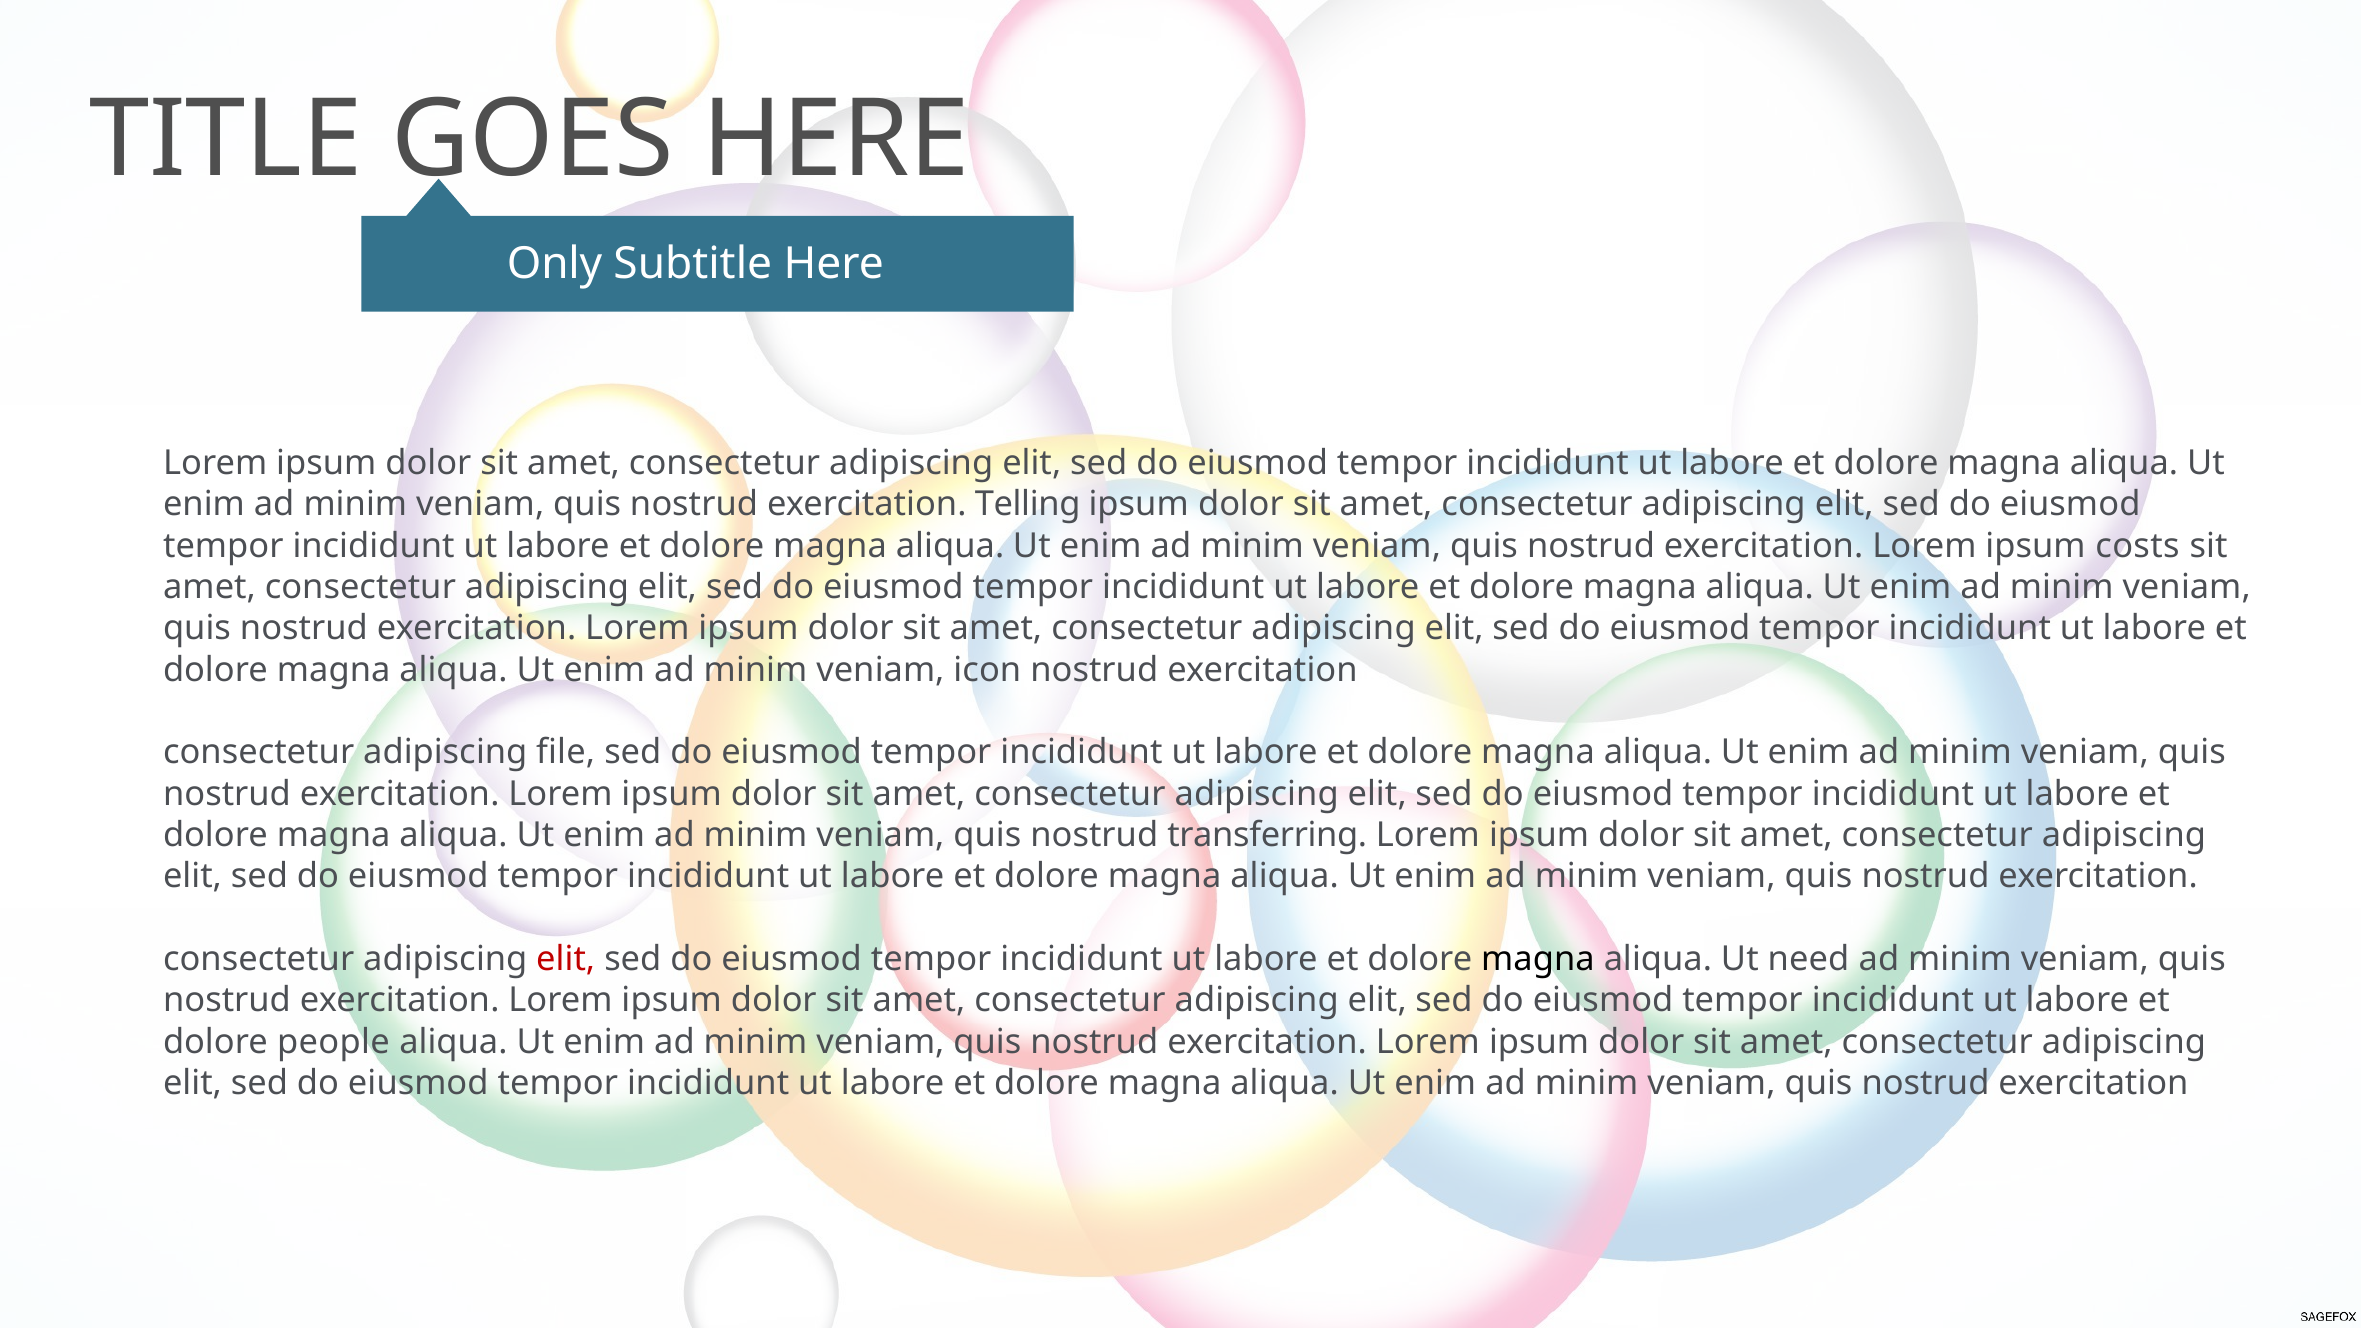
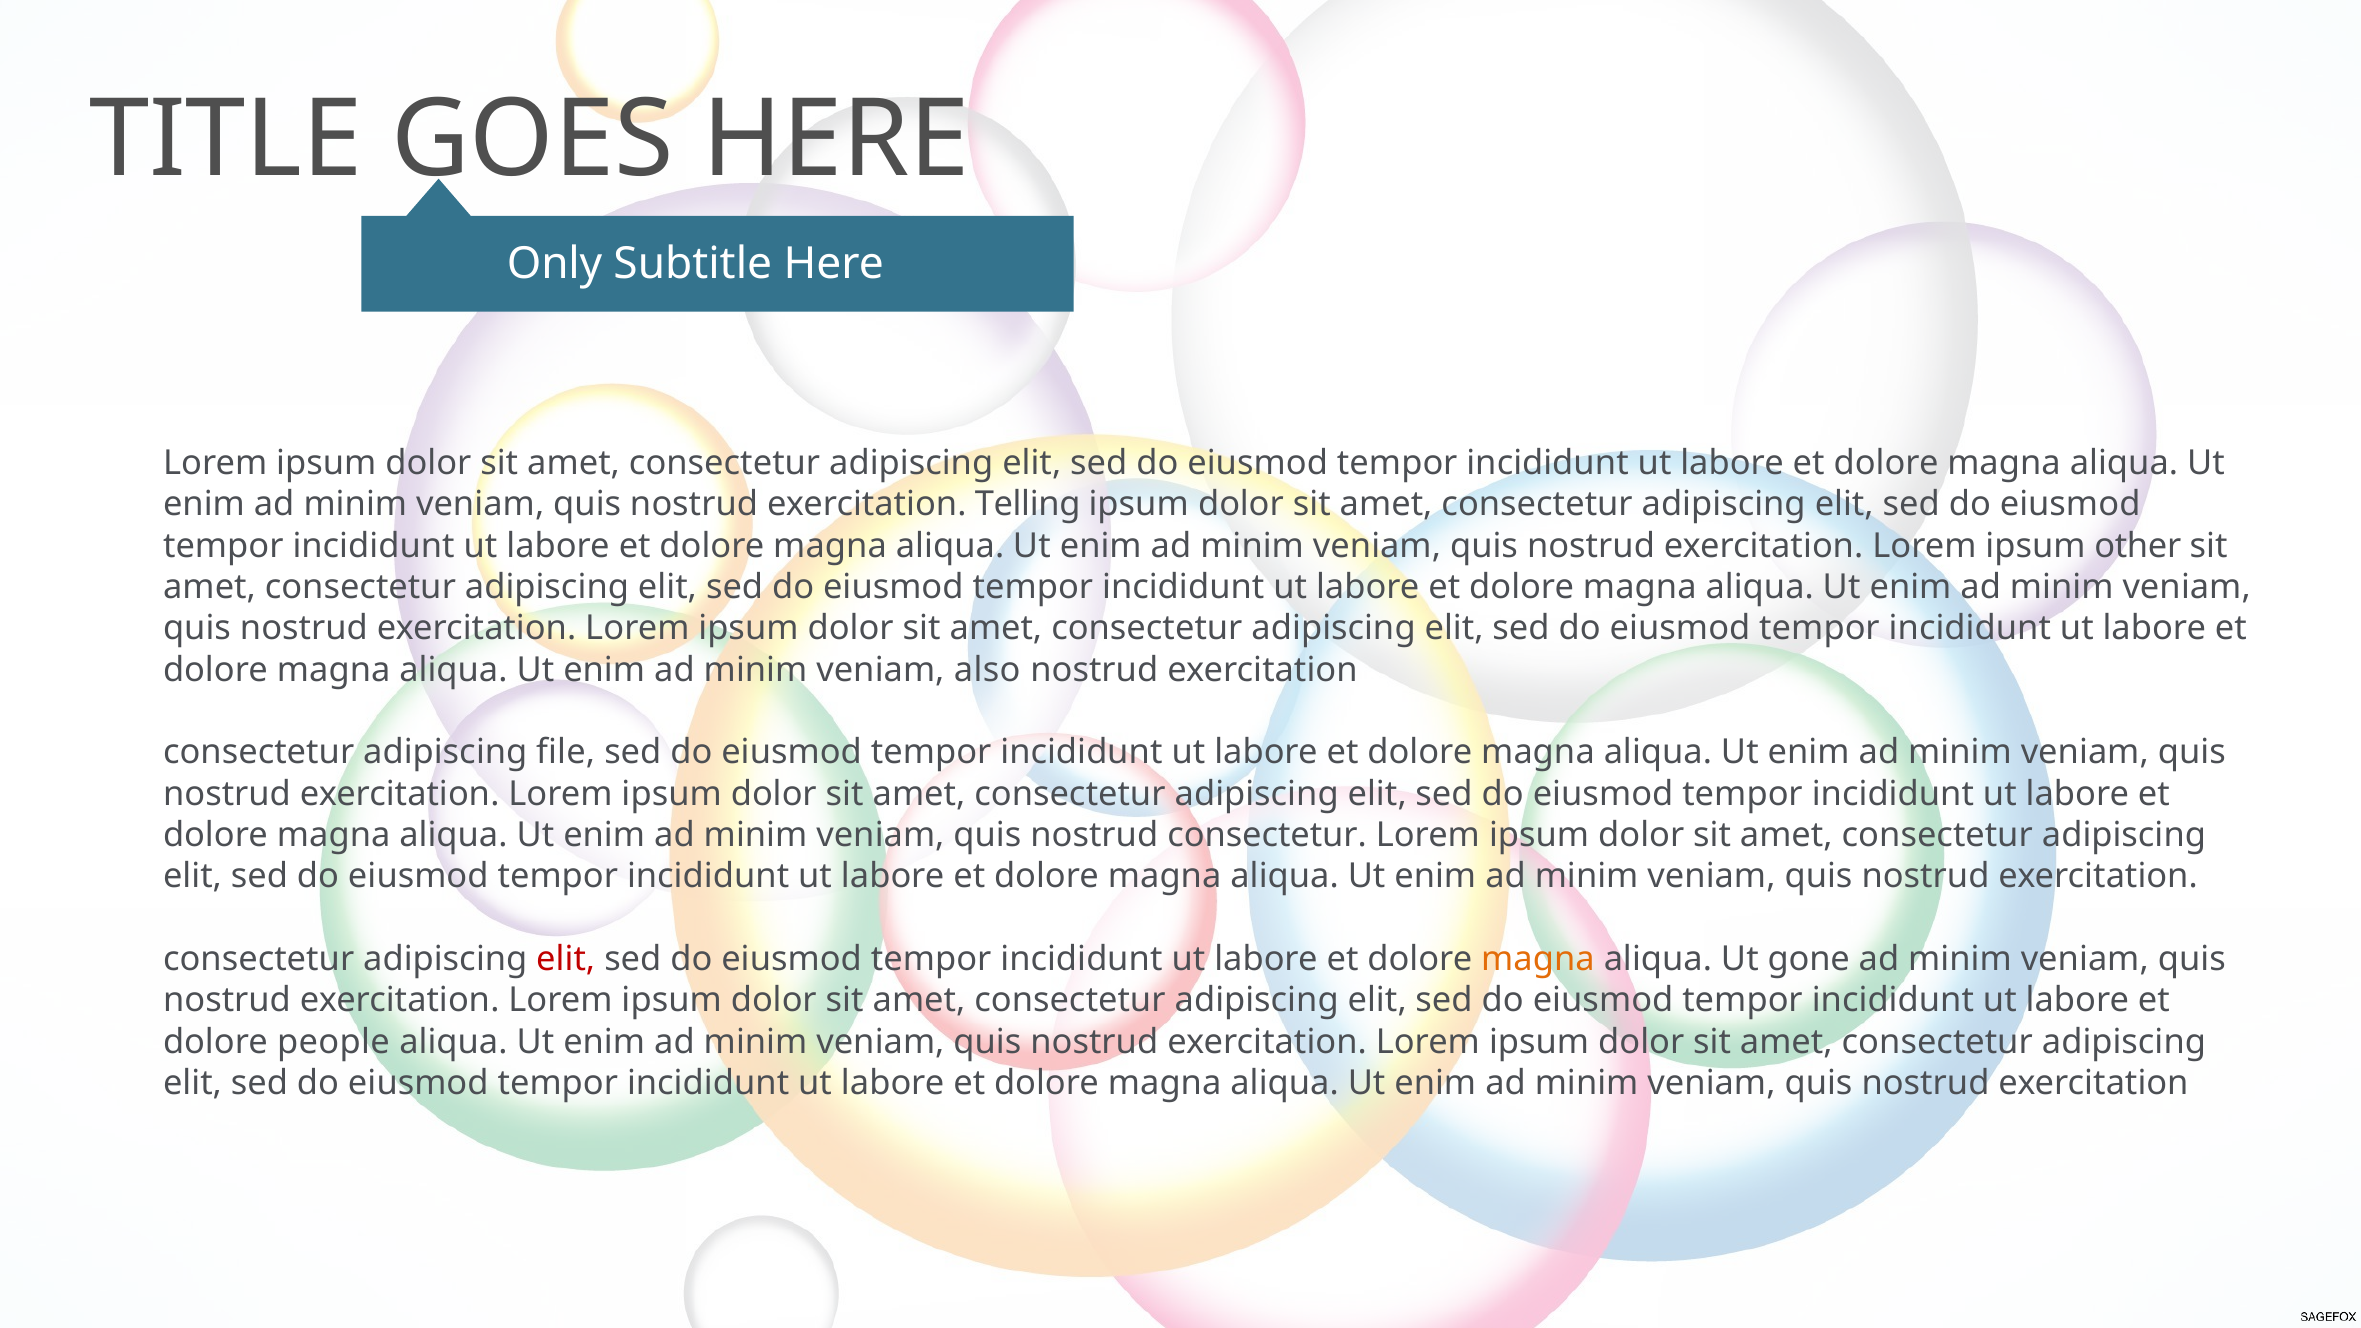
costs: costs -> other
icon: icon -> also
nostrud transferring: transferring -> consectetur
magna at (1538, 959) colour: black -> orange
need: need -> gone
